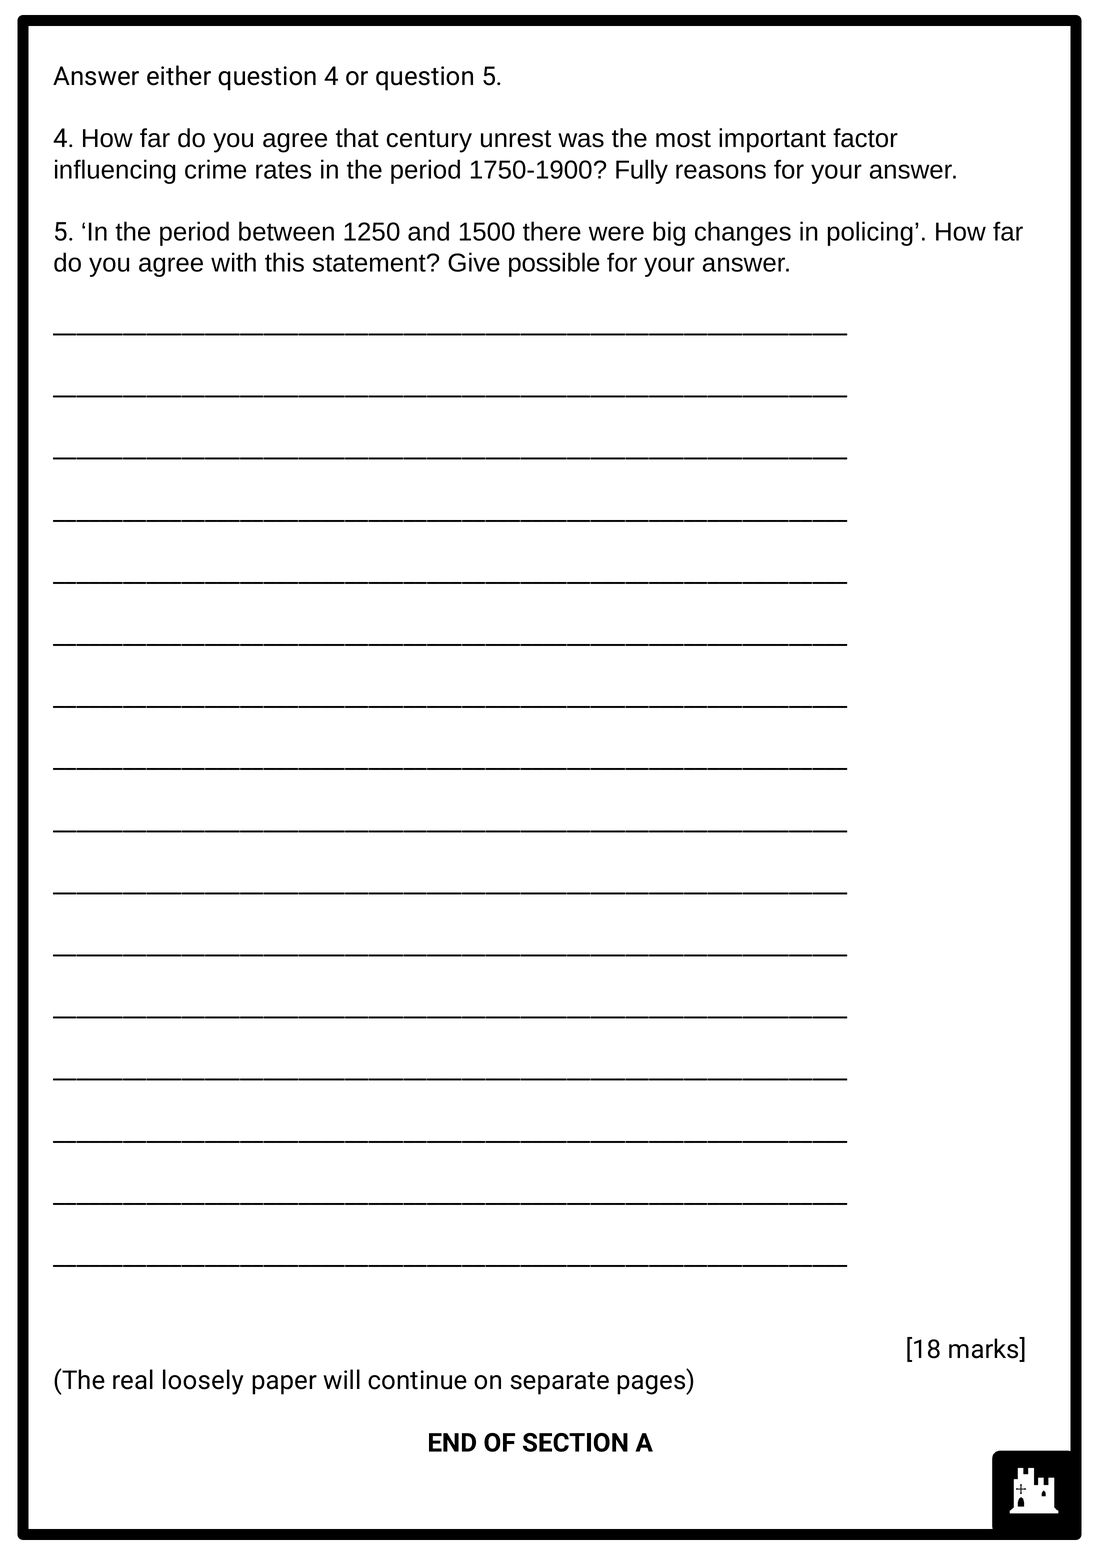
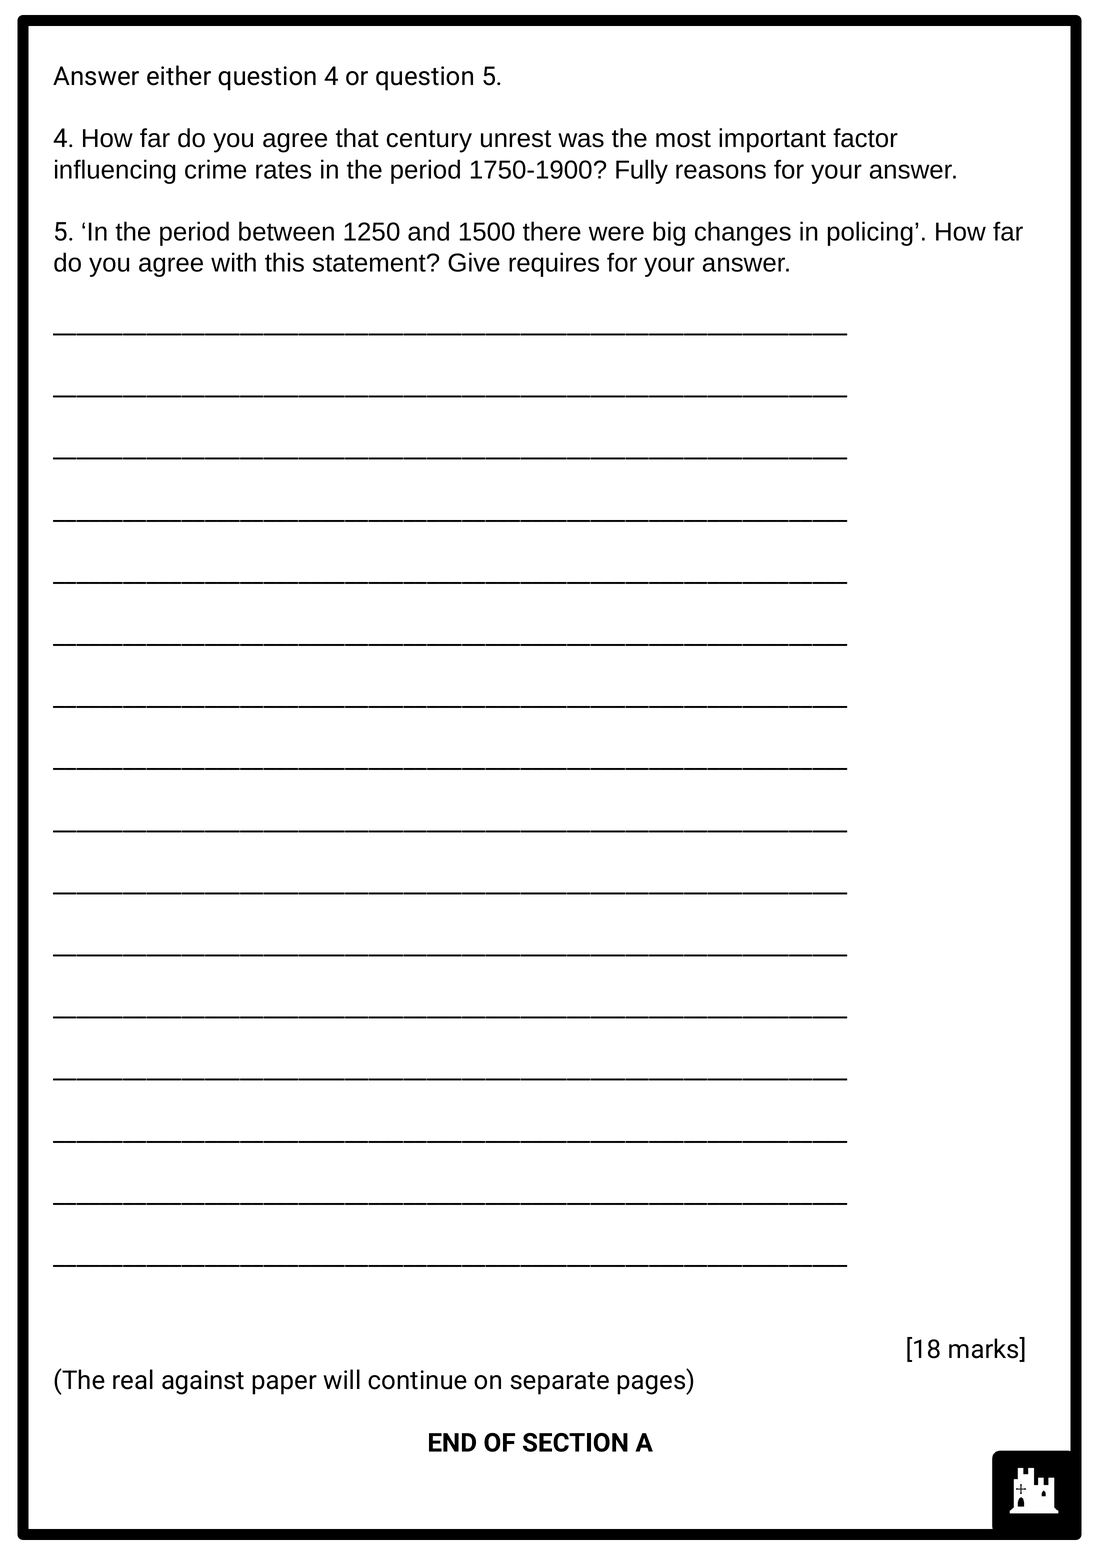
possible: possible -> requires
loosely: loosely -> against
